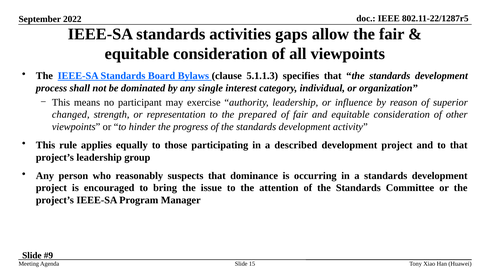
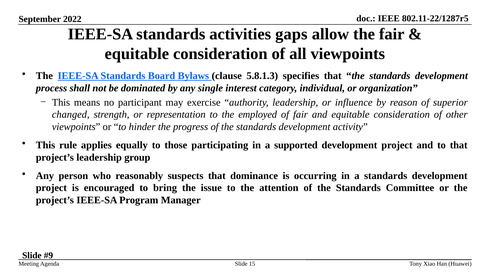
5.1.1.3: 5.1.1.3 -> 5.8.1.3
prepared: prepared -> employed
described: described -> supported
